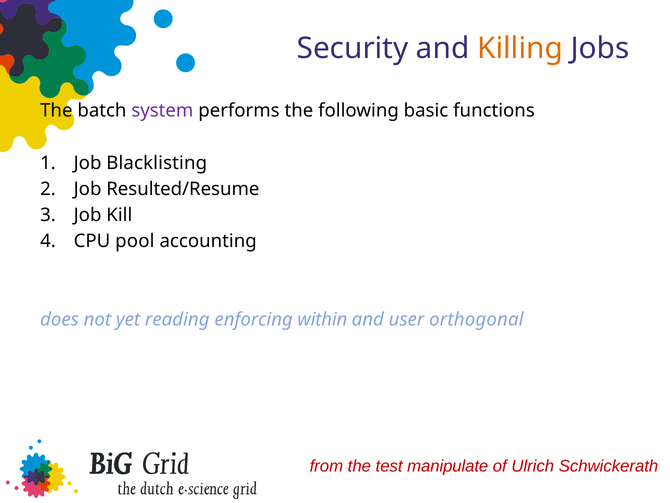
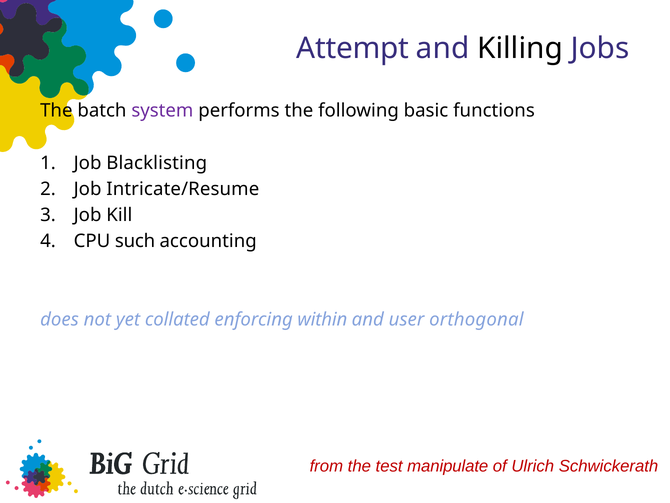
Security: Security -> Attempt
Killing colour: orange -> black
Resulted/Resume: Resulted/Resume -> Intricate/Resume
pool: pool -> such
reading: reading -> collated
